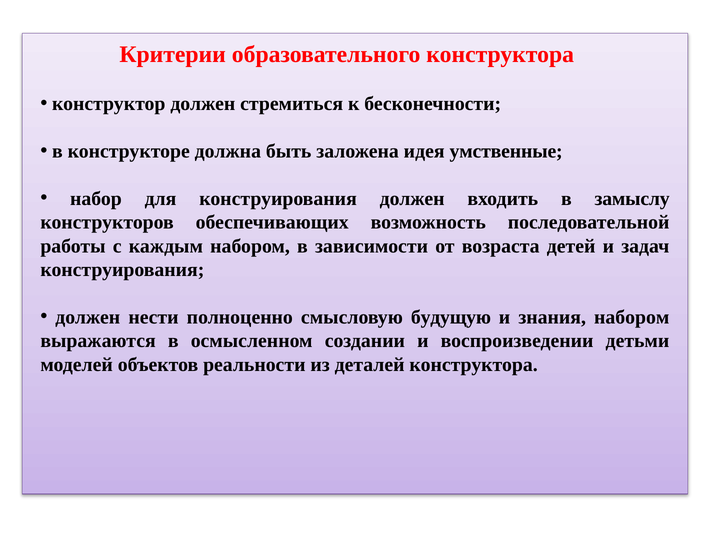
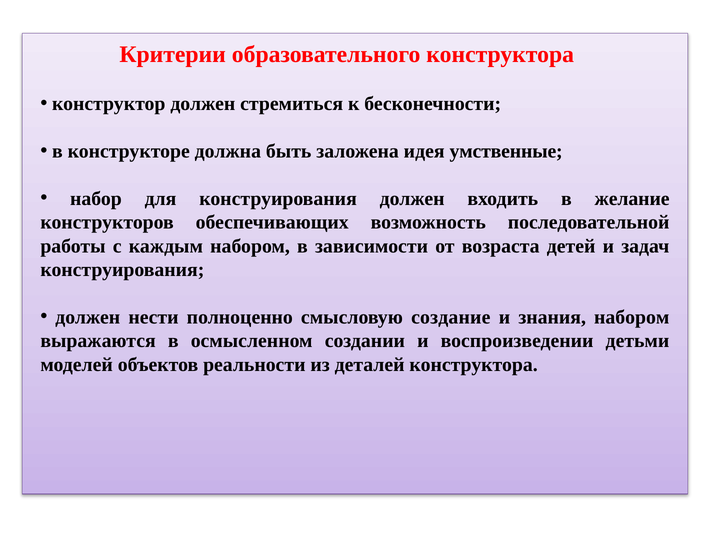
замыслу: замыслу -> желание
будущую: будущую -> создание
